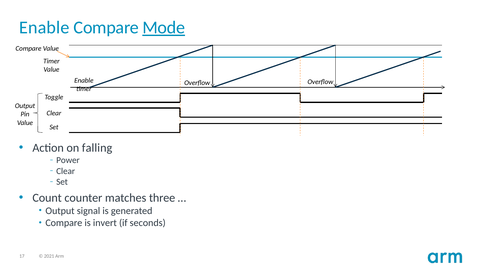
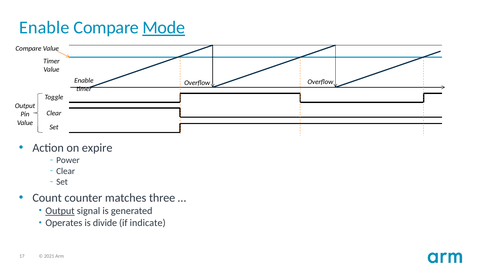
falling: falling -> expire
Output at (60, 211) underline: none -> present
Compare at (64, 223): Compare -> Operates
invert: invert -> divide
seconds: seconds -> indicate
